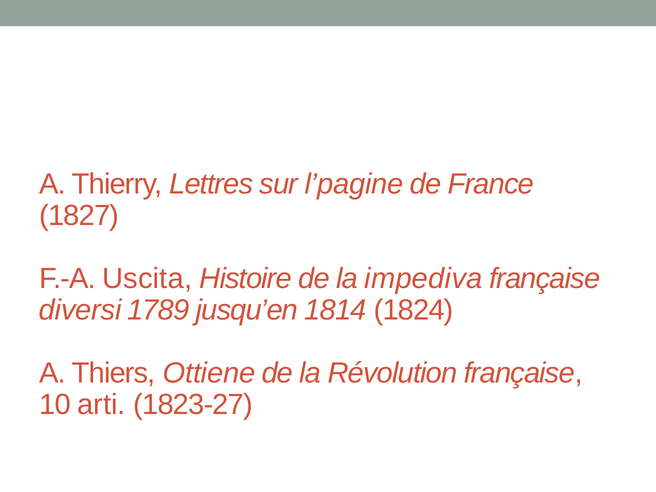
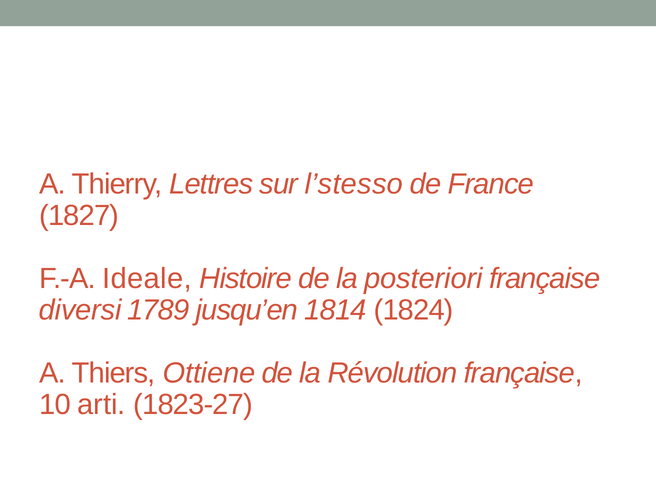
l’pagine: l’pagine -> l’stesso
Uscita: Uscita -> Ideale
impediva: impediva -> posteriori
